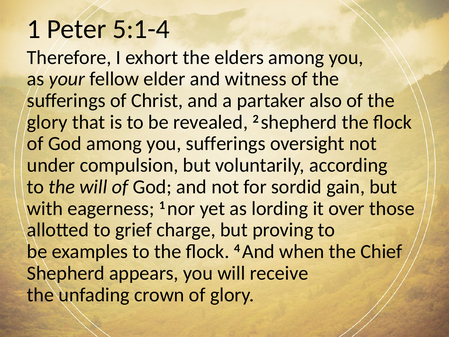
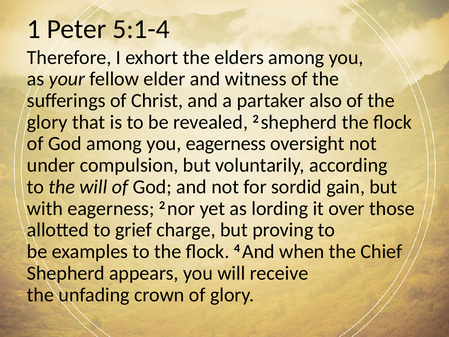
you sufferings: sufferings -> eagerness
eagerness 1: 1 -> 2
